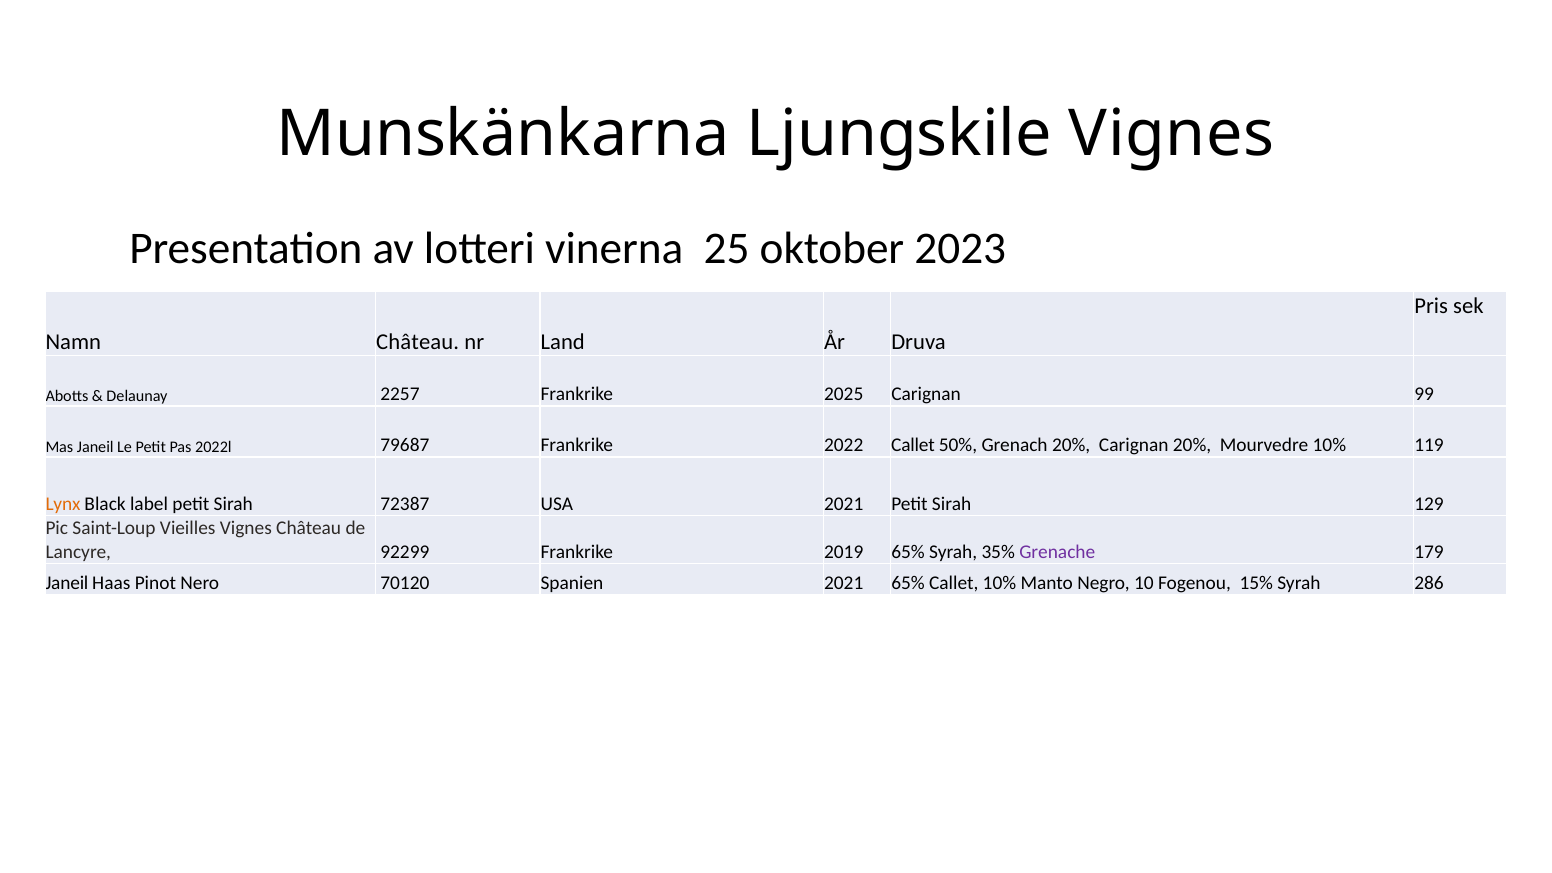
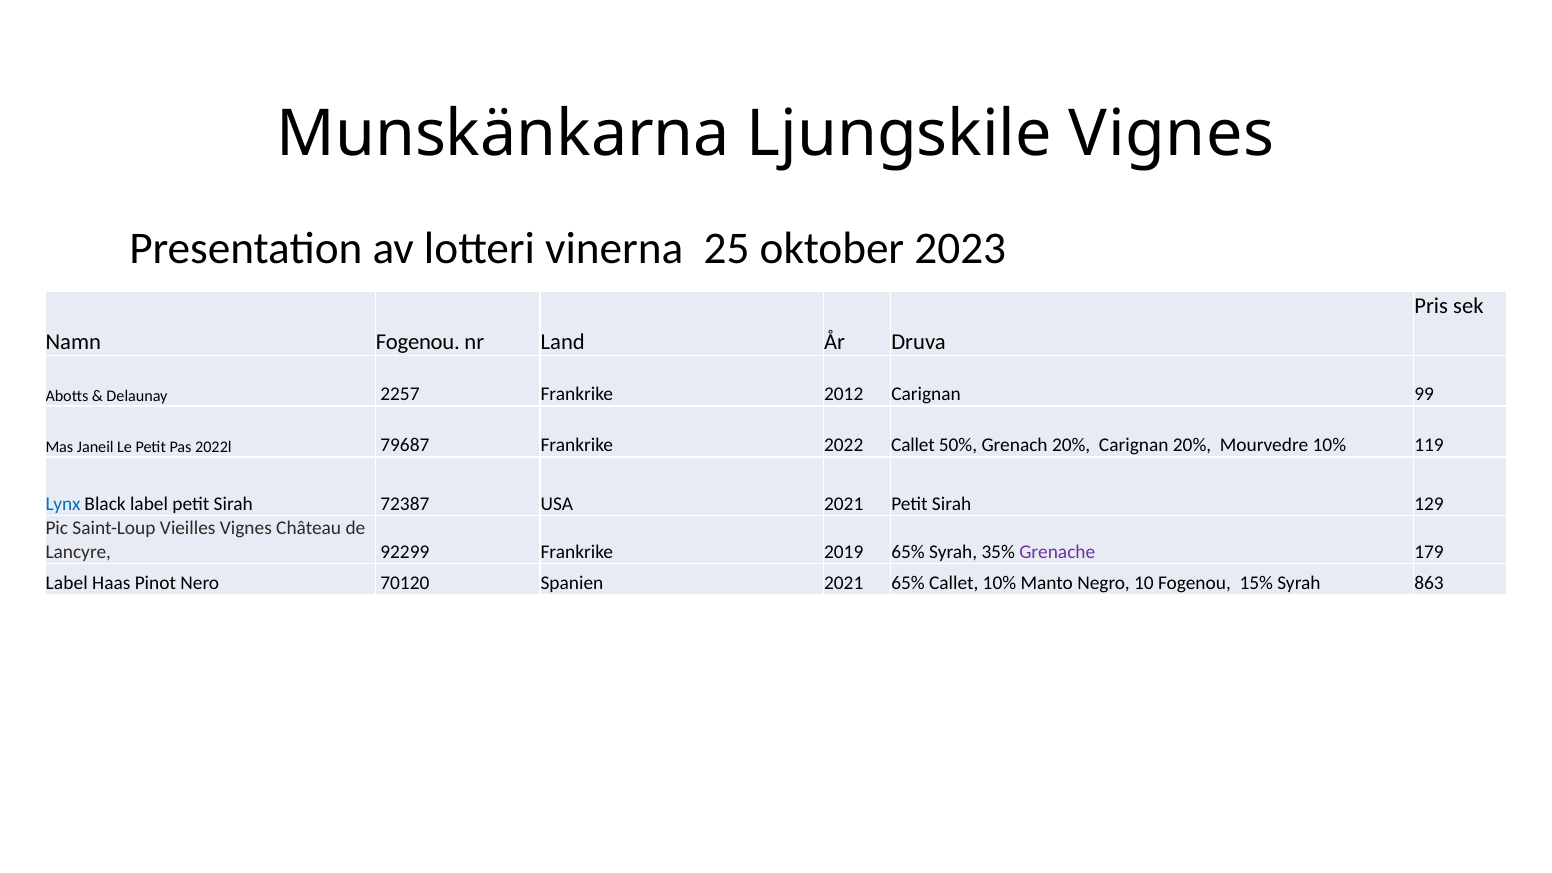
Namn Château: Château -> Fogenou
2025: 2025 -> 2012
Lynx colour: orange -> blue
Janeil at (67, 583): Janeil -> Label
286: 286 -> 863
